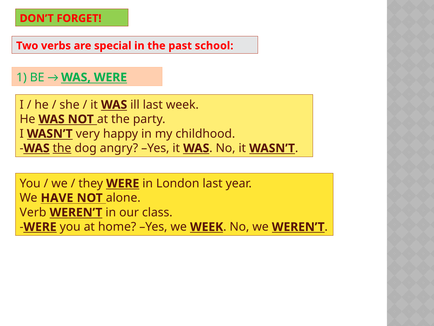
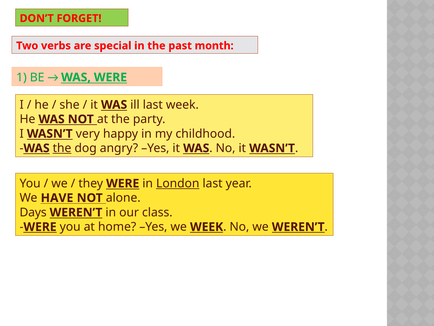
school: school -> month
London underline: none -> present
Verb: Verb -> Days
